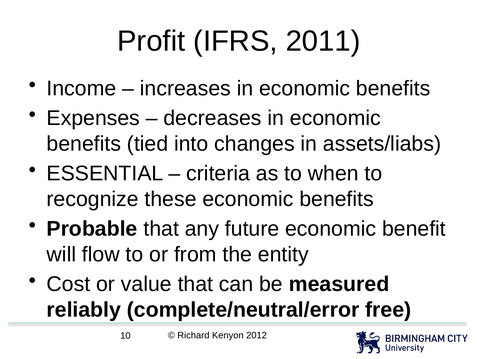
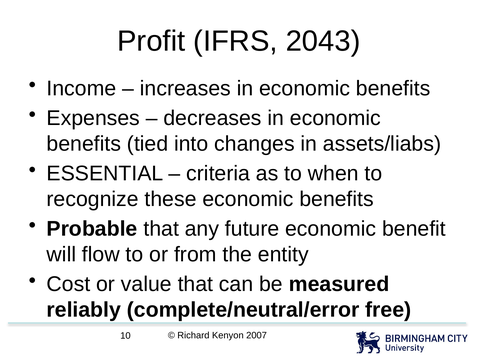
2011: 2011 -> 2043
2012: 2012 -> 2007
